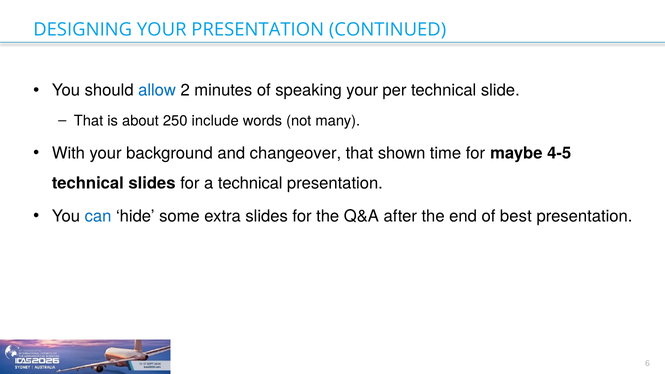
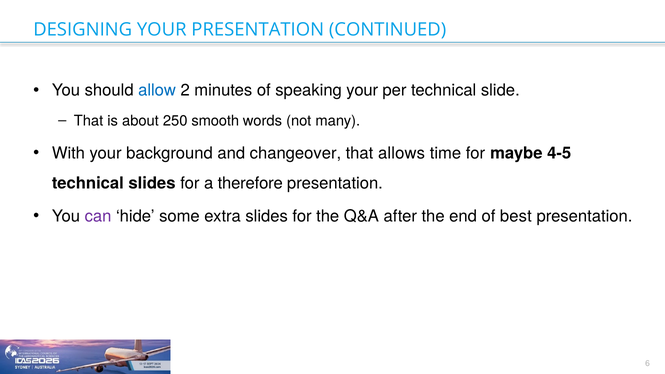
include: include -> smooth
shown: shown -> allows
a technical: technical -> therefore
can colour: blue -> purple
